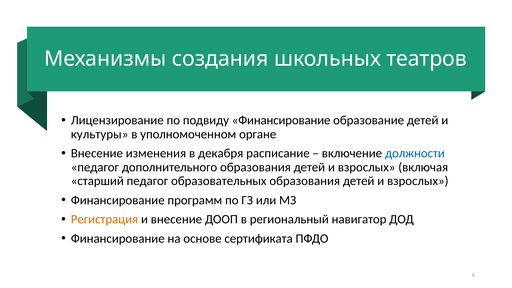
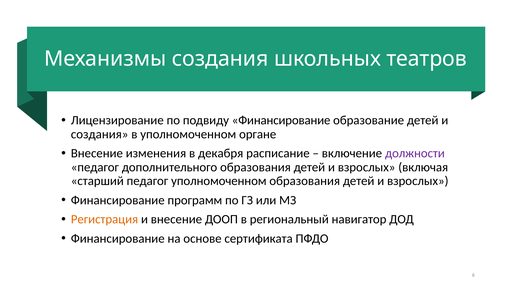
культуры at (100, 134): культуры -> создания
должности colour: blue -> purple
педагог образовательных: образовательных -> уполномоченном
